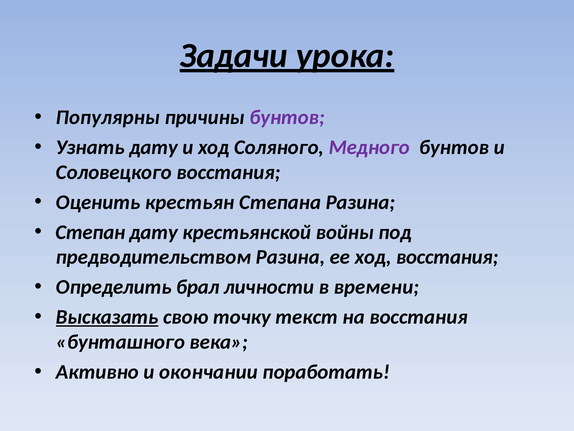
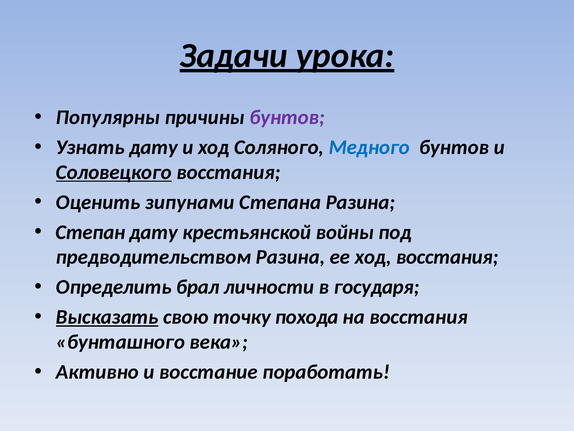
Медного colour: purple -> blue
Соловецкого underline: none -> present
крестьян: крестьян -> зипунами
времени: времени -> государя
текст: текст -> похода
окончании: окончании -> восстание
